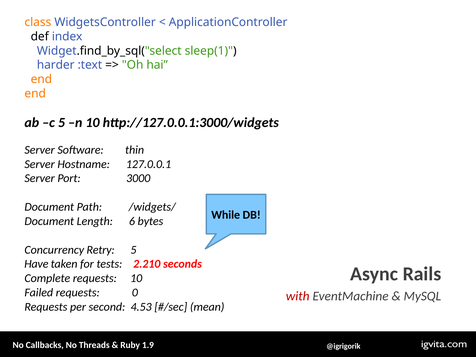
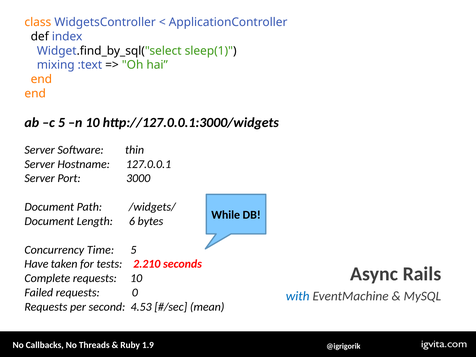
harder: harder -> mixing
Retry: Retry -> Time
with colour: red -> blue
